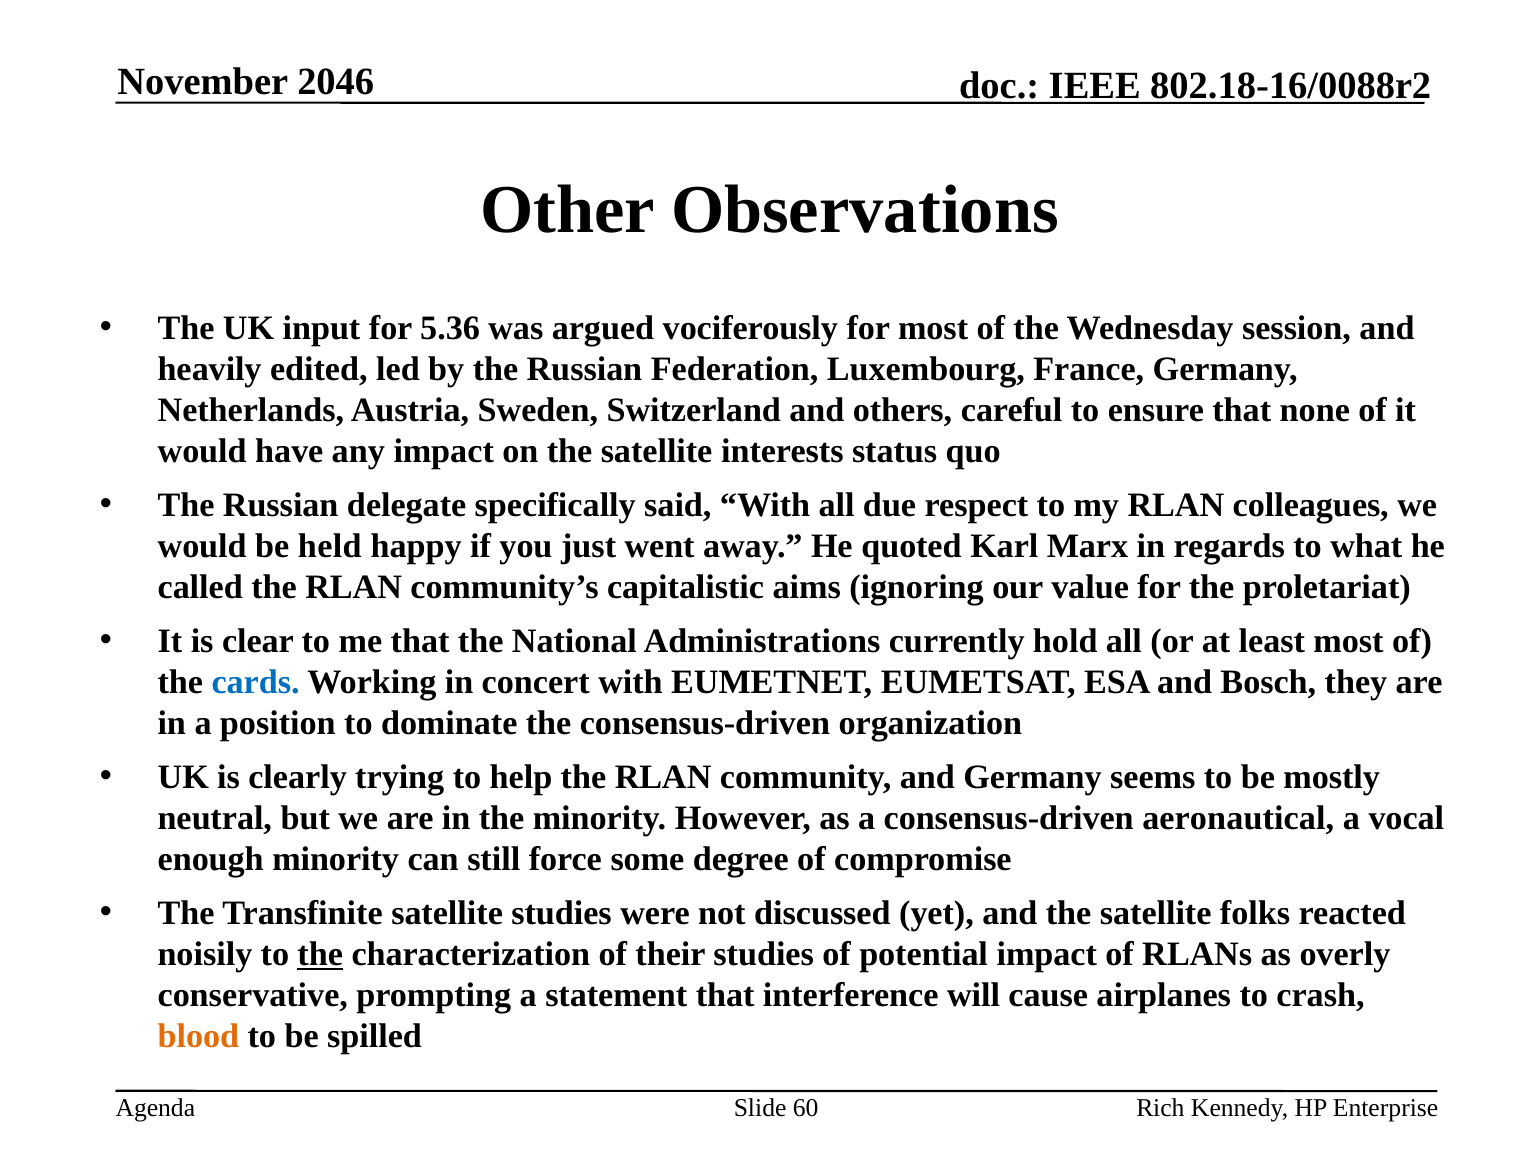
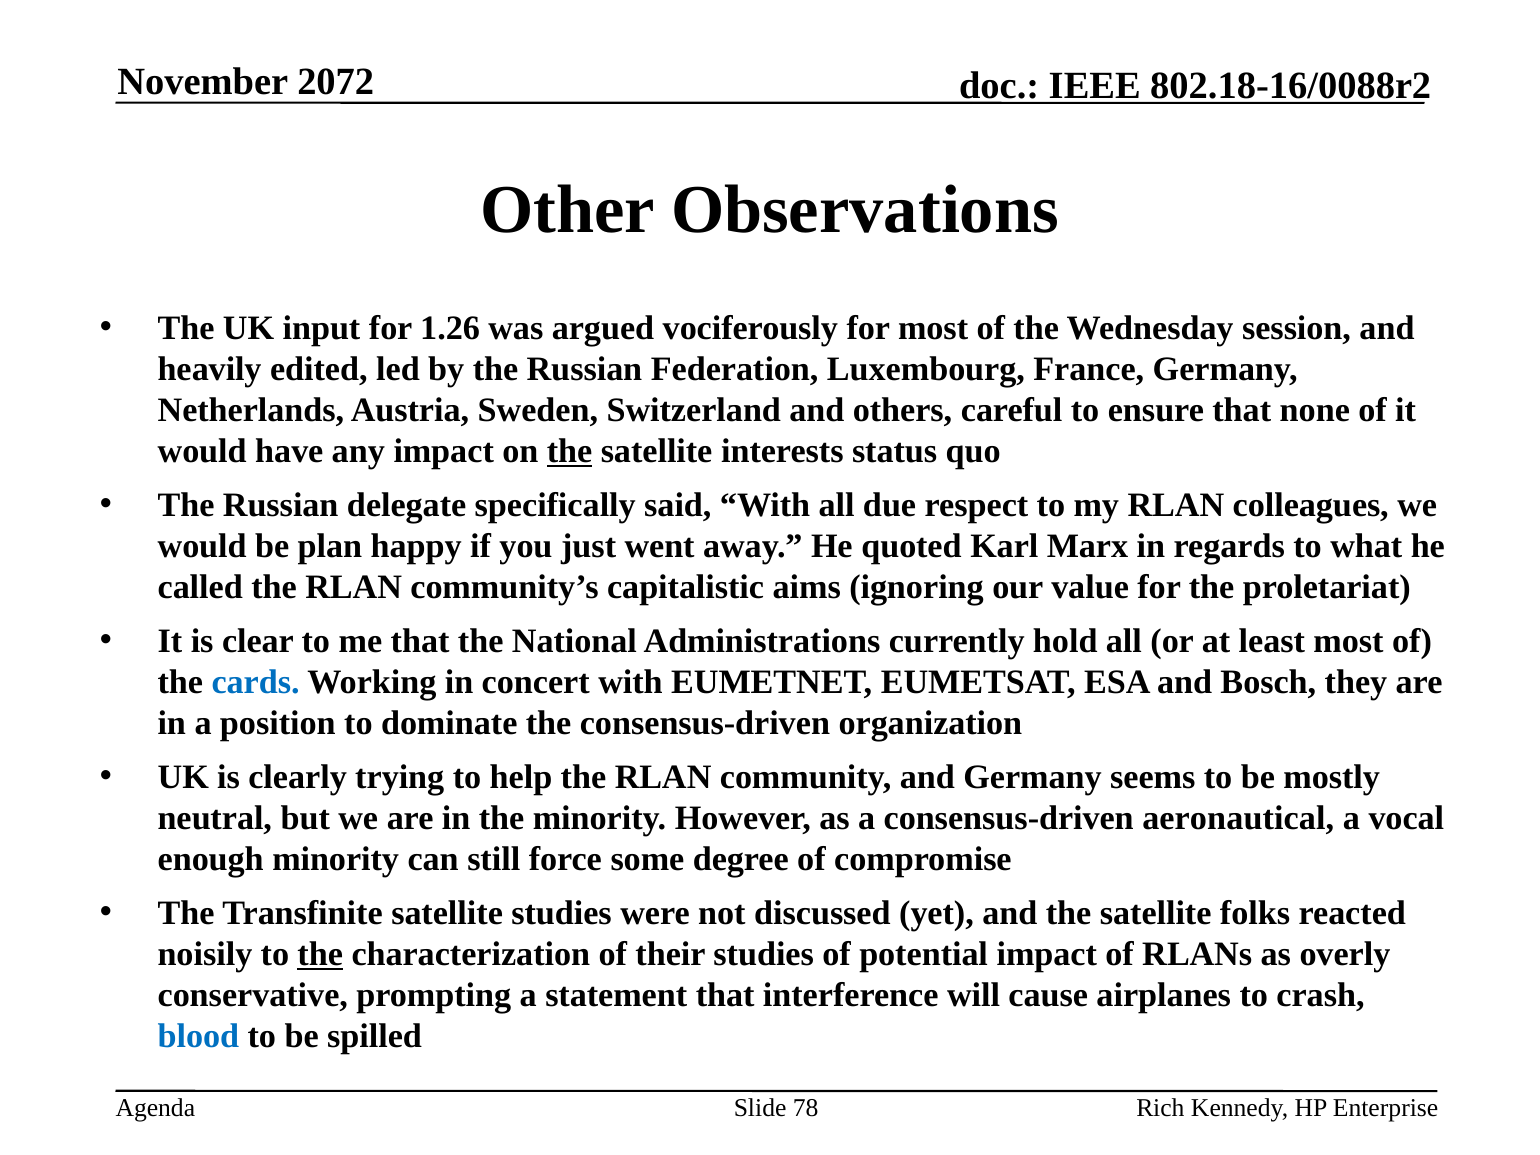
2046: 2046 -> 2072
5.36: 5.36 -> 1.26
the at (570, 452) underline: none -> present
held: held -> plan
blood colour: orange -> blue
60: 60 -> 78
